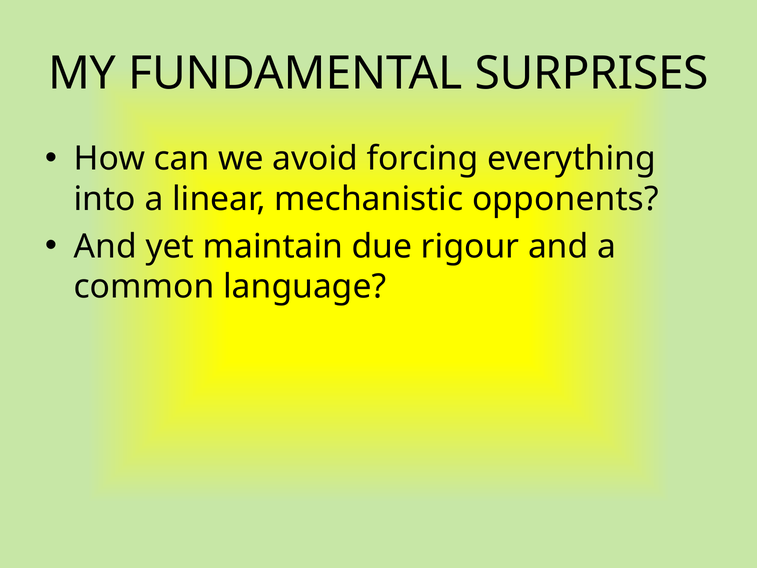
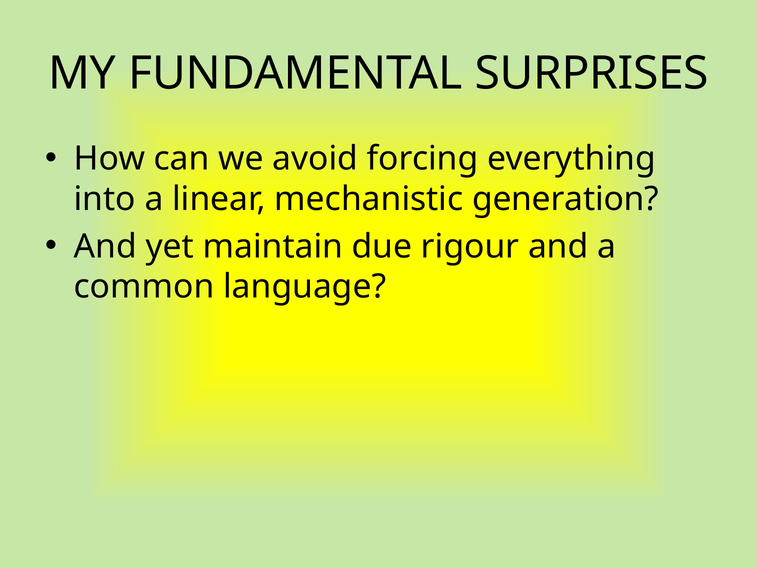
opponents: opponents -> generation
